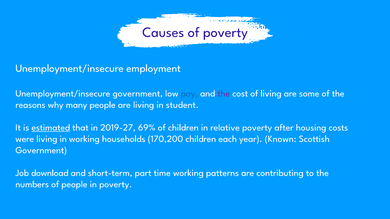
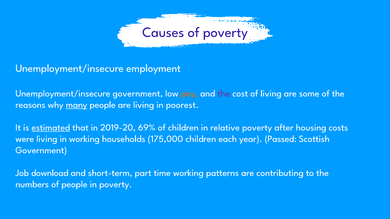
pay colour: blue -> orange
many underline: none -> present
student: student -> poorest
2019-27: 2019-27 -> 2019-20
170,200: 170,200 -> 175,000
Known: Known -> Passed
